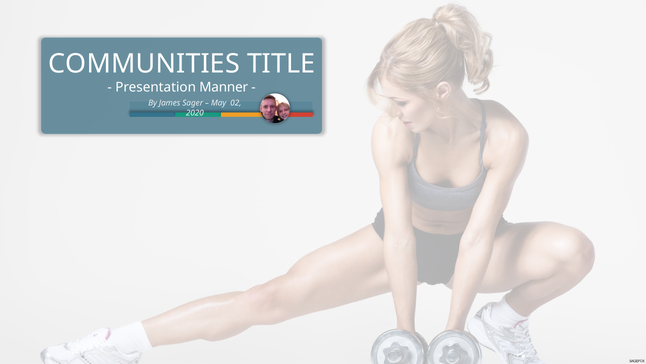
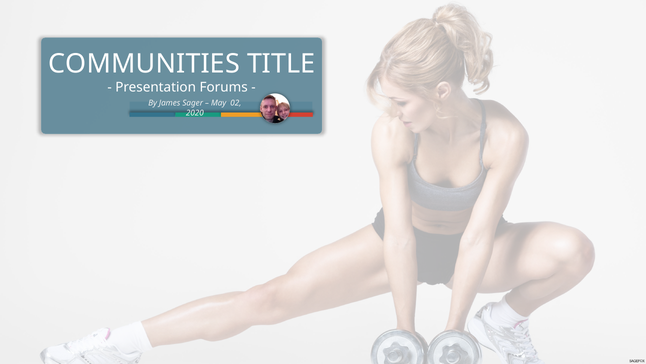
Manner: Manner -> Forums
